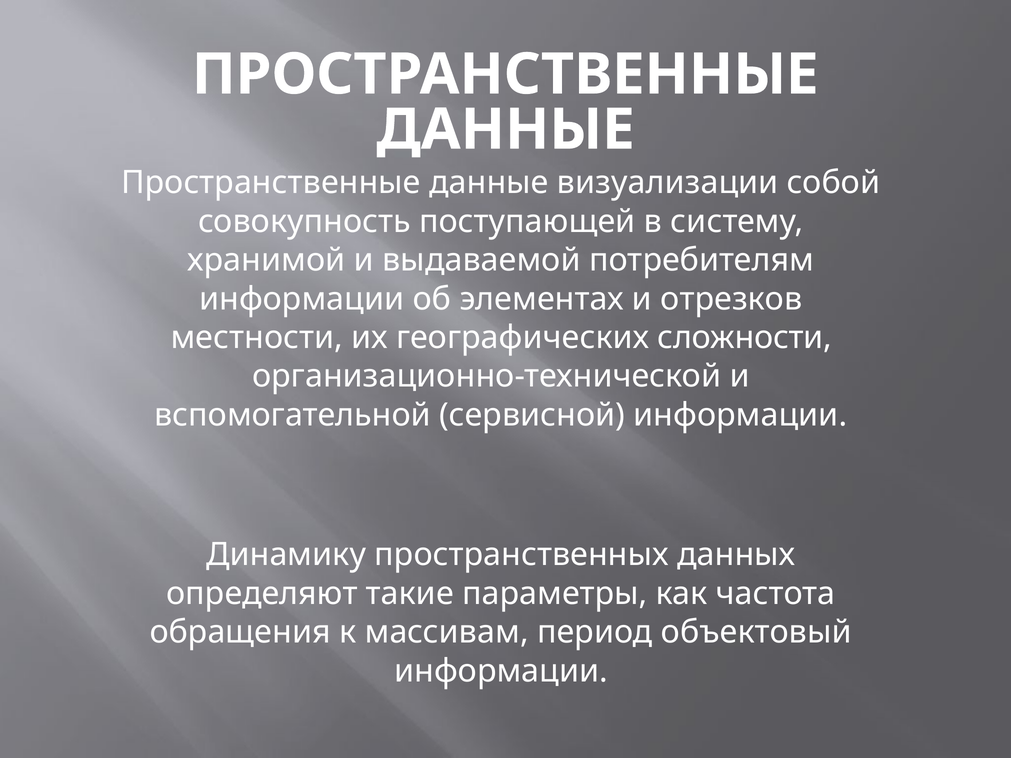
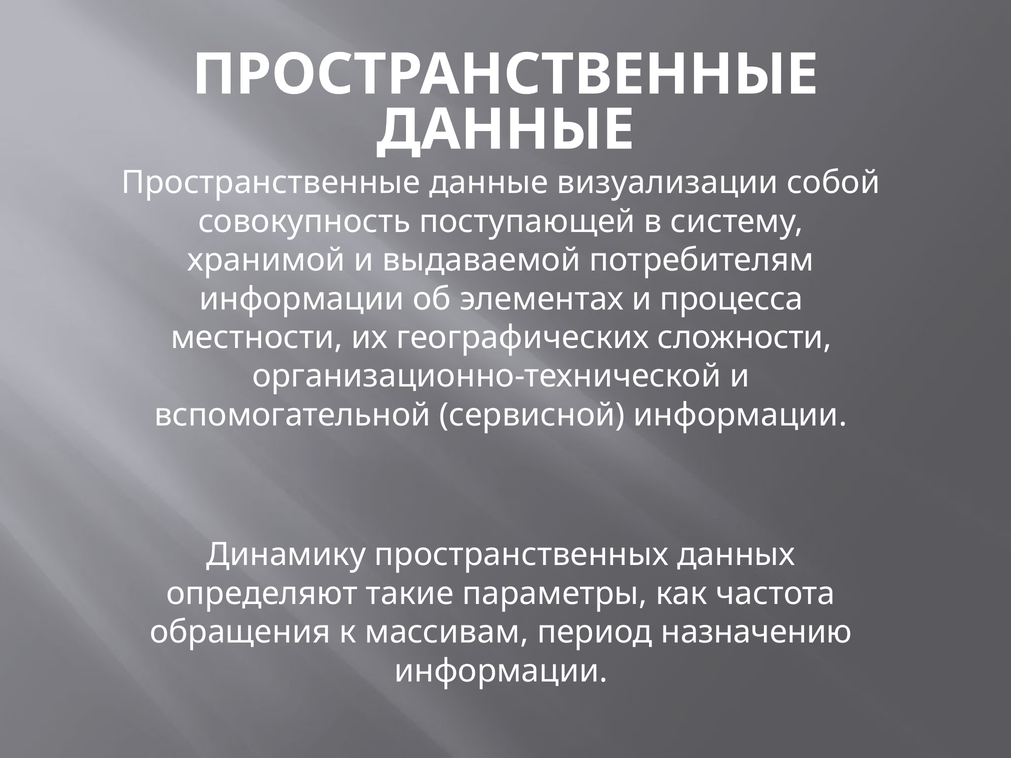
отрезков: отрезков -> процесса
объектовый: объектовый -> назначению
